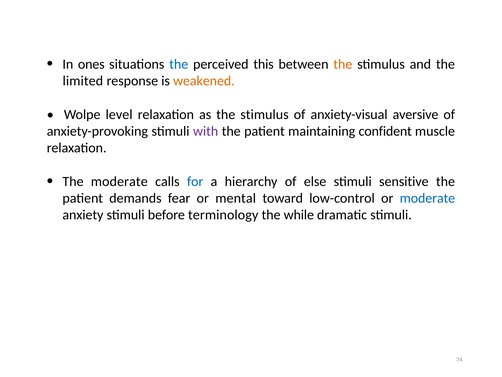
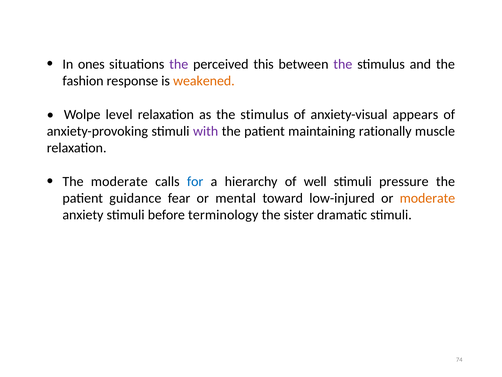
the at (179, 64) colour: blue -> purple
the at (343, 64) colour: orange -> purple
limited: limited -> fashion
aversive: aversive -> appears
confident: confident -> rationally
else: else -> well
sensitive: sensitive -> pressure
demands: demands -> guidance
low-control: low-control -> low-injured
moderate at (427, 198) colour: blue -> orange
while: while -> sister
